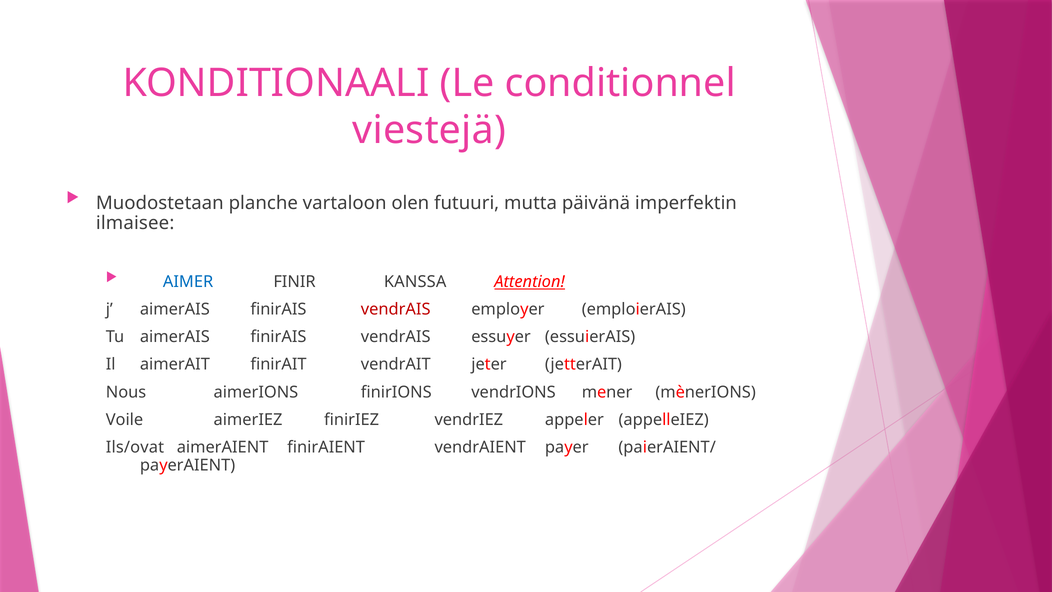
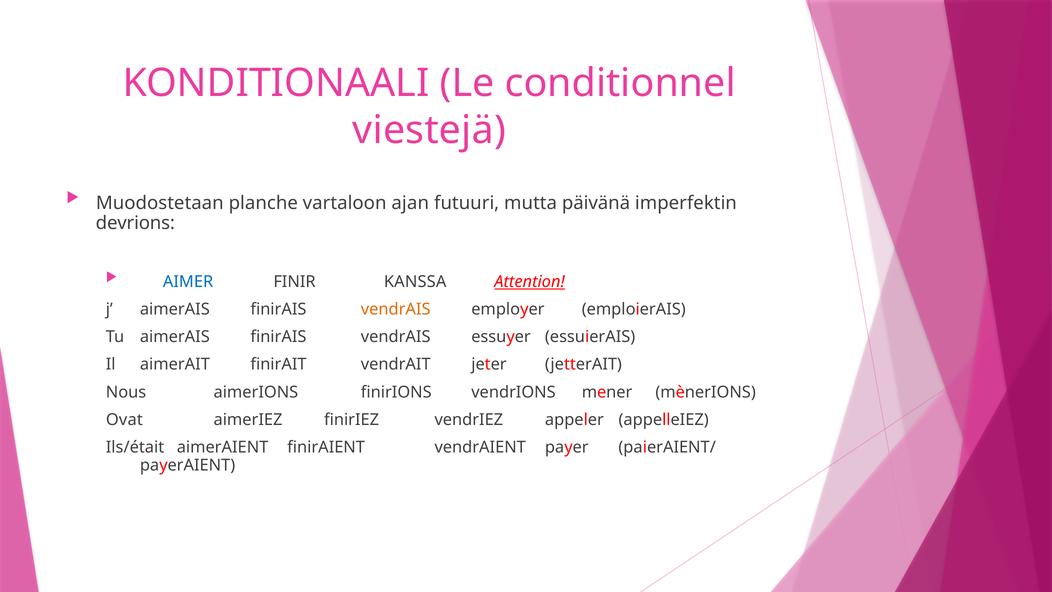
olen: olen -> ajan
ilmaisee: ilmaisee -> devrions
vendrAIS at (396, 309) colour: red -> orange
Voile: Voile -> Ovat
Ils/ovat: Ils/ovat -> Ils/était
